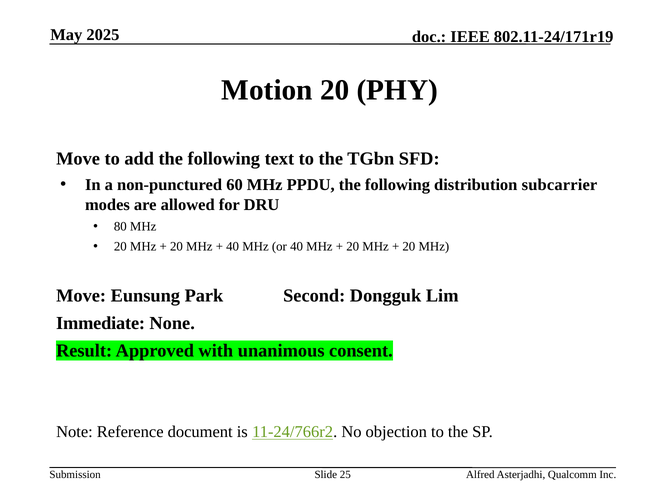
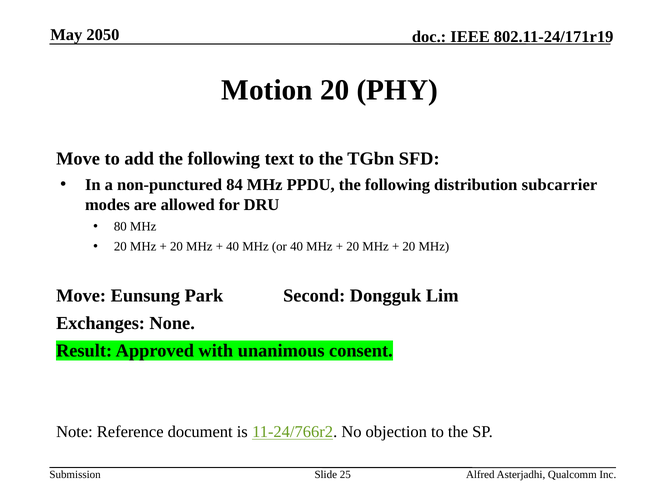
2025: 2025 -> 2050
60: 60 -> 84
Immediate: Immediate -> Exchanges
